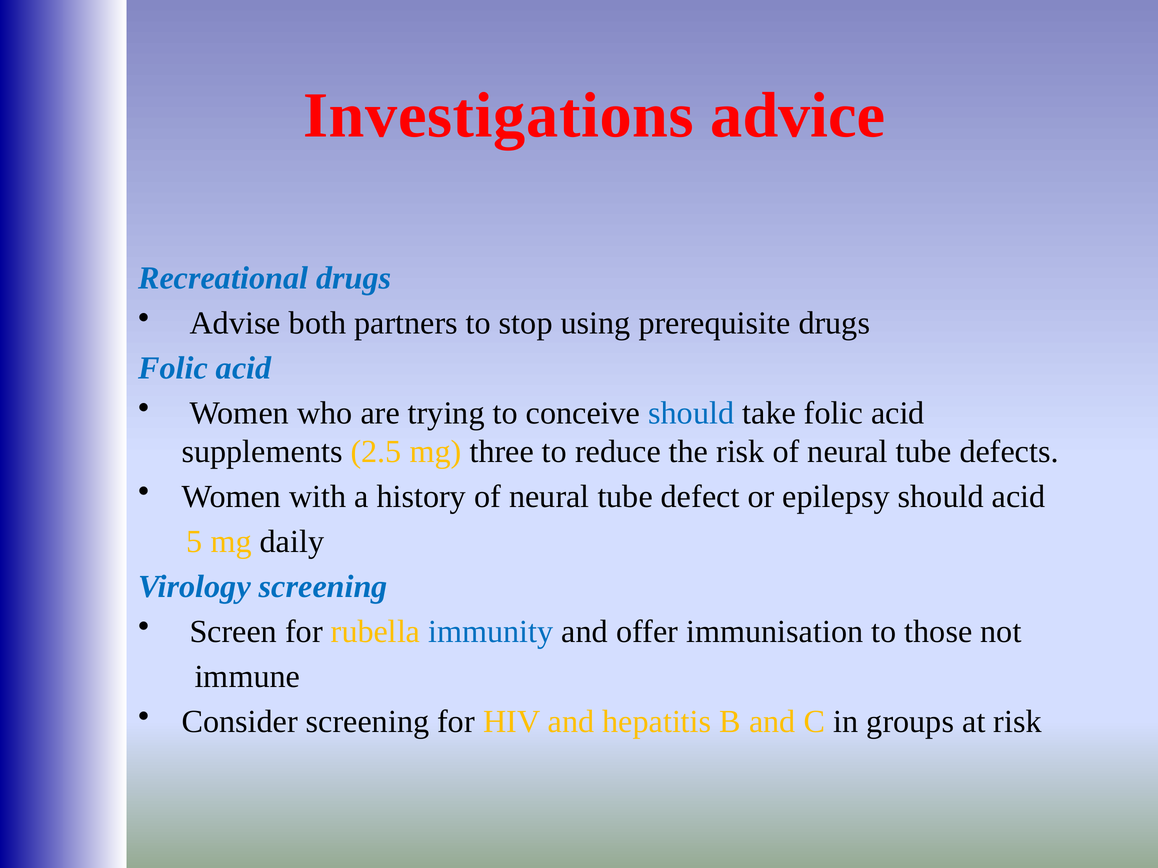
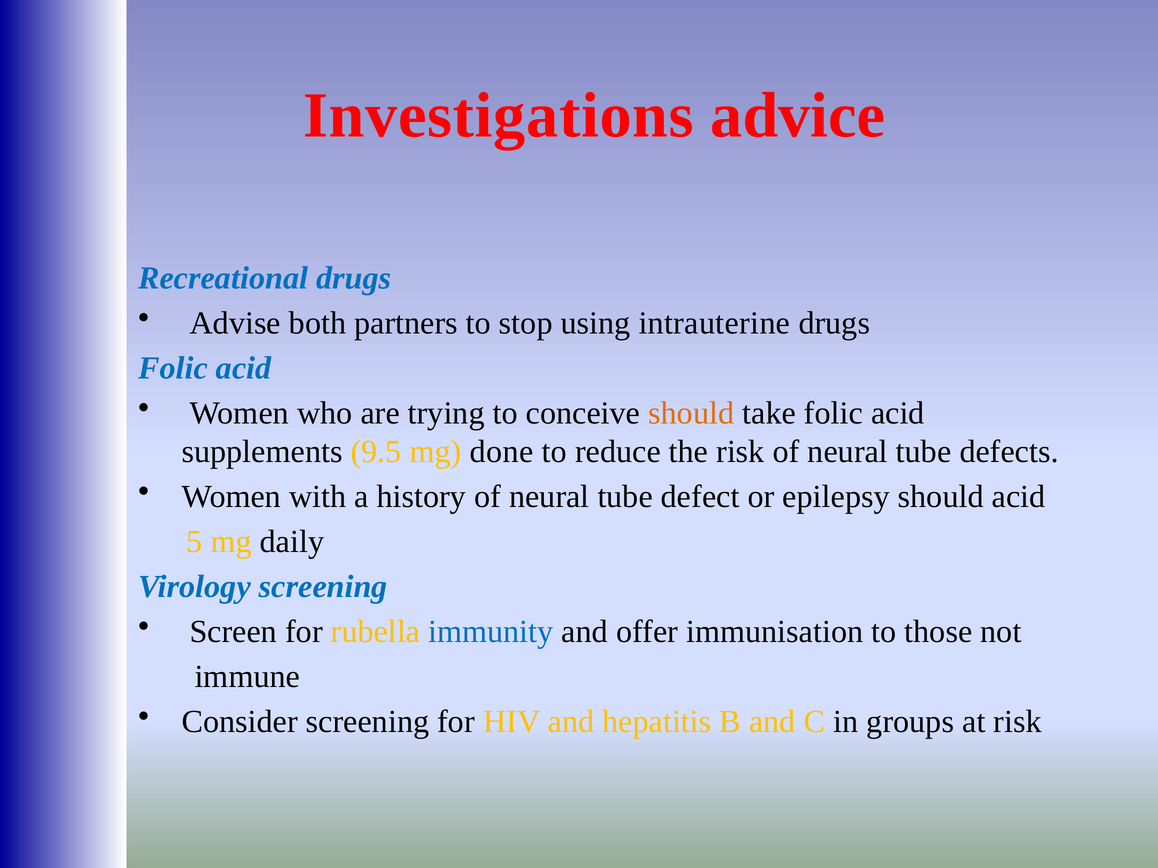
prerequisite: prerequisite -> intrauterine
should at (691, 413) colour: blue -> orange
2.5: 2.5 -> 9.5
three: three -> done
